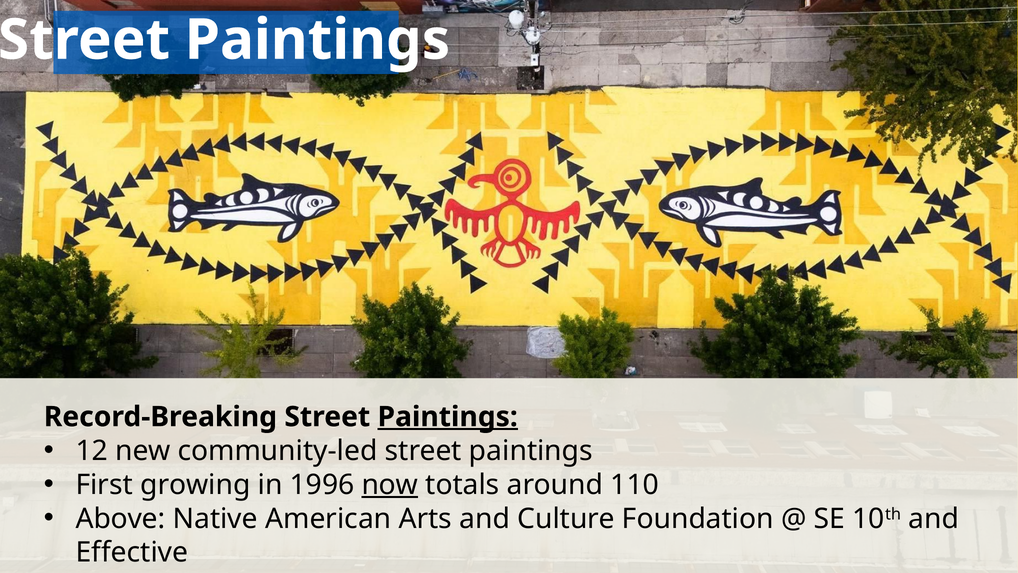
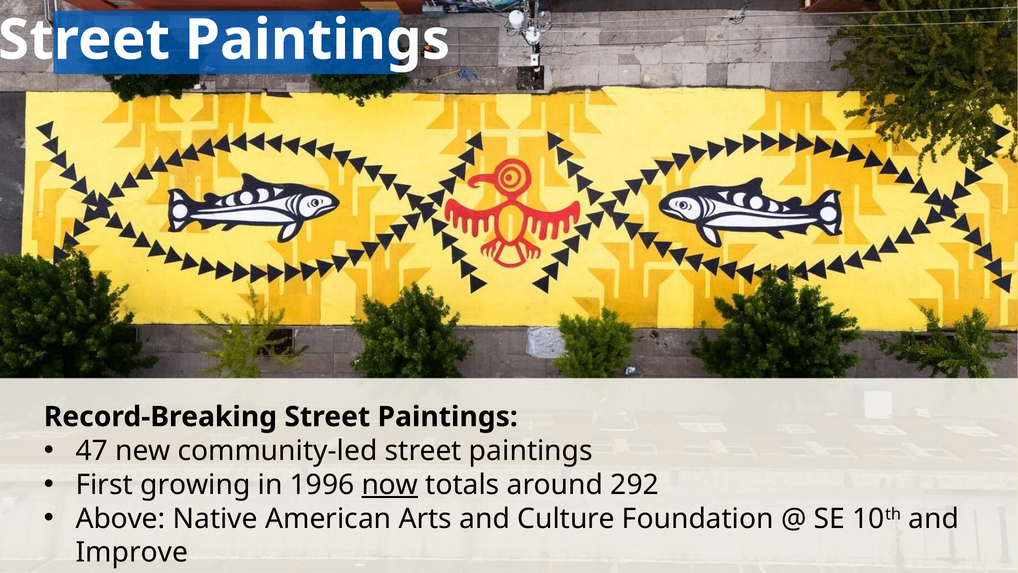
Paintings at (448, 417) underline: present -> none
12: 12 -> 47
110: 110 -> 292
Effective: Effective -> Improve
